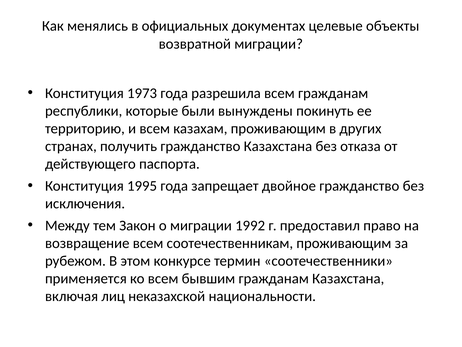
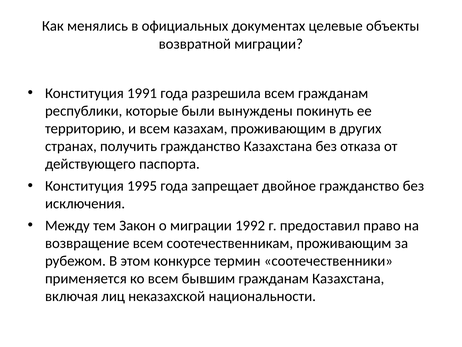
1973: 1973 -> 1991
